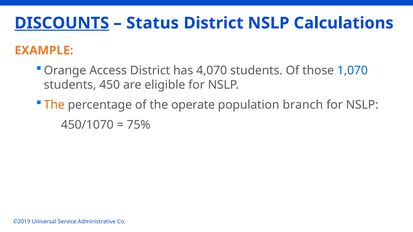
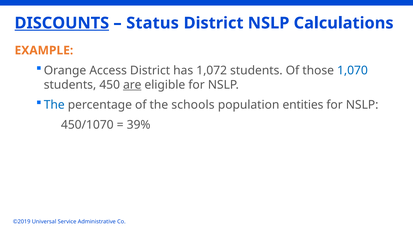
4,070: 4,070 -> 1,072
are underline: none -> present
The at (54, 105) colour: orange -> blue
operate: operate -> schools
branch: branch -> entities
75%: 75% -> 39%
